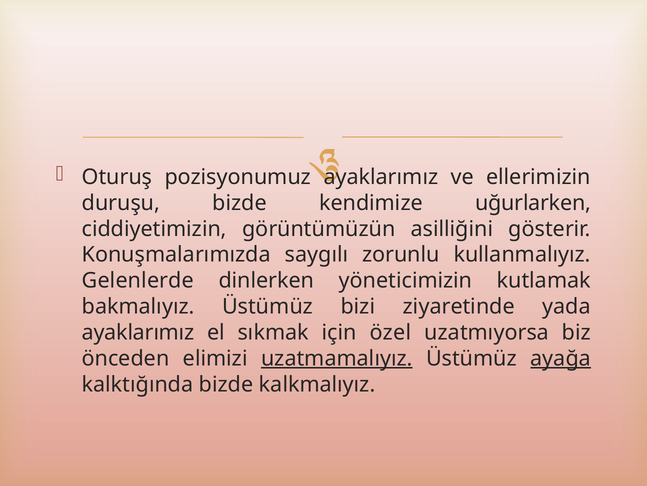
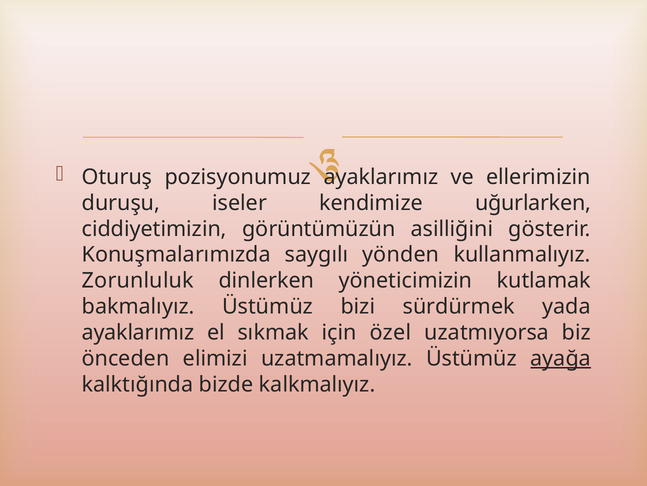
duruşu bizde: bizde -> iseler
zorunlu: zorunlu -> yönden
Gelenlerde: Gelenlerde -> Zorunluluk
ziyaretinde: ziyaretinde -> sürdürmek
uzatmamalıyız underline: present -> none
